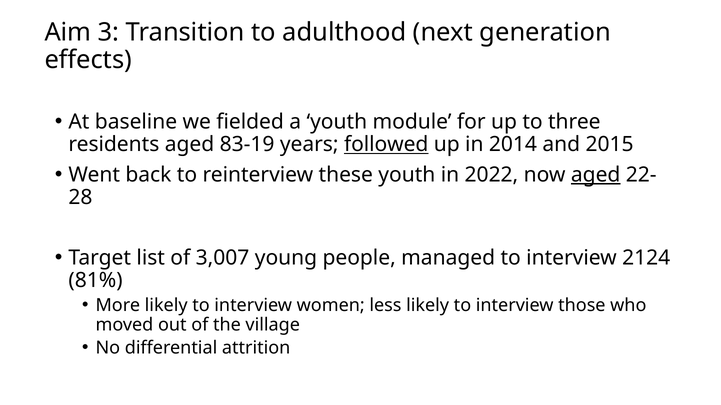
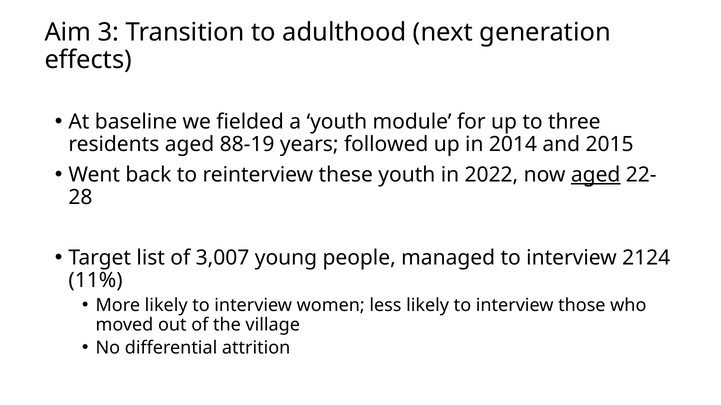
83-19: 83-19 -> 88-19
followed underline: present -> none
81%: 81% -> 11%
